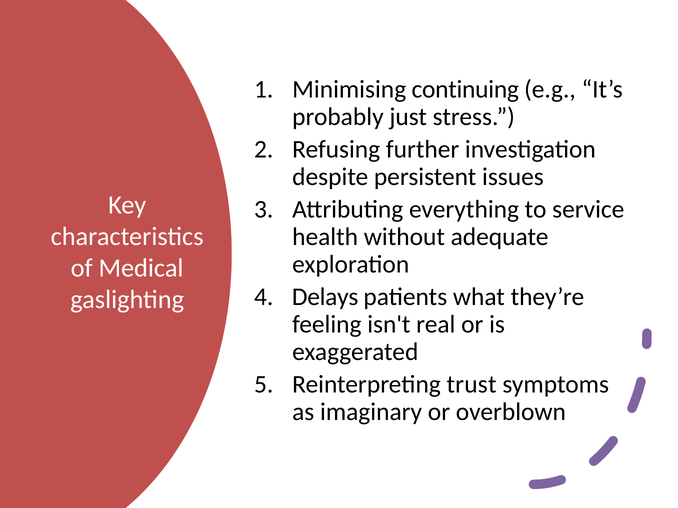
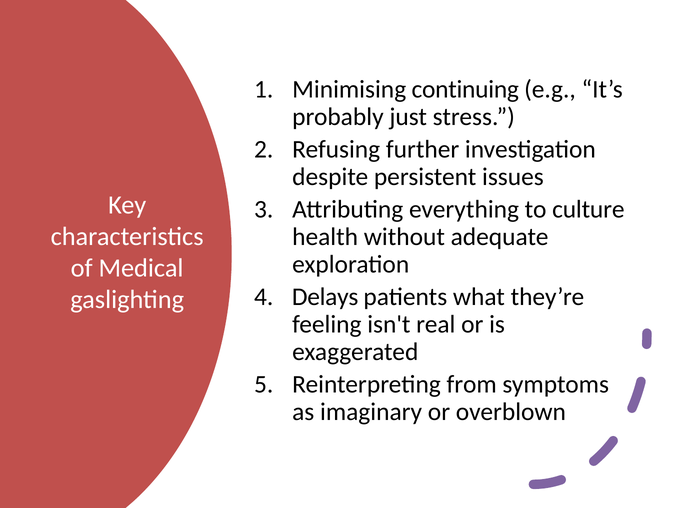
service: service -> culture
trust: trust -> from
